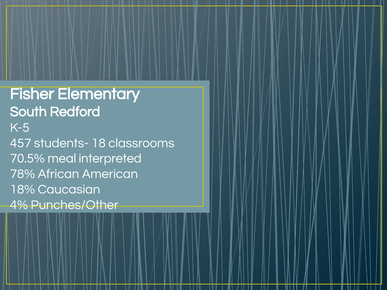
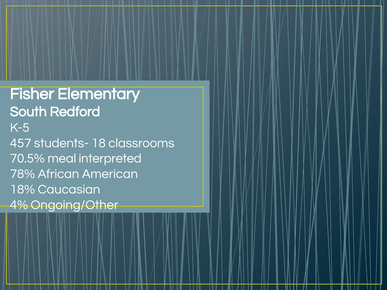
Punches/Other: Punches/Other -> Ongoing/Other
